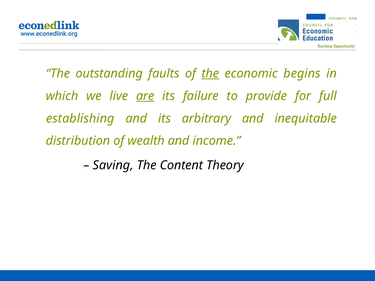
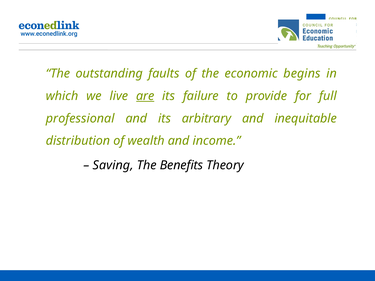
the at (210, 74) underline: present -> none
establishing: establishing -> professional
Content: Content -> Benefits
